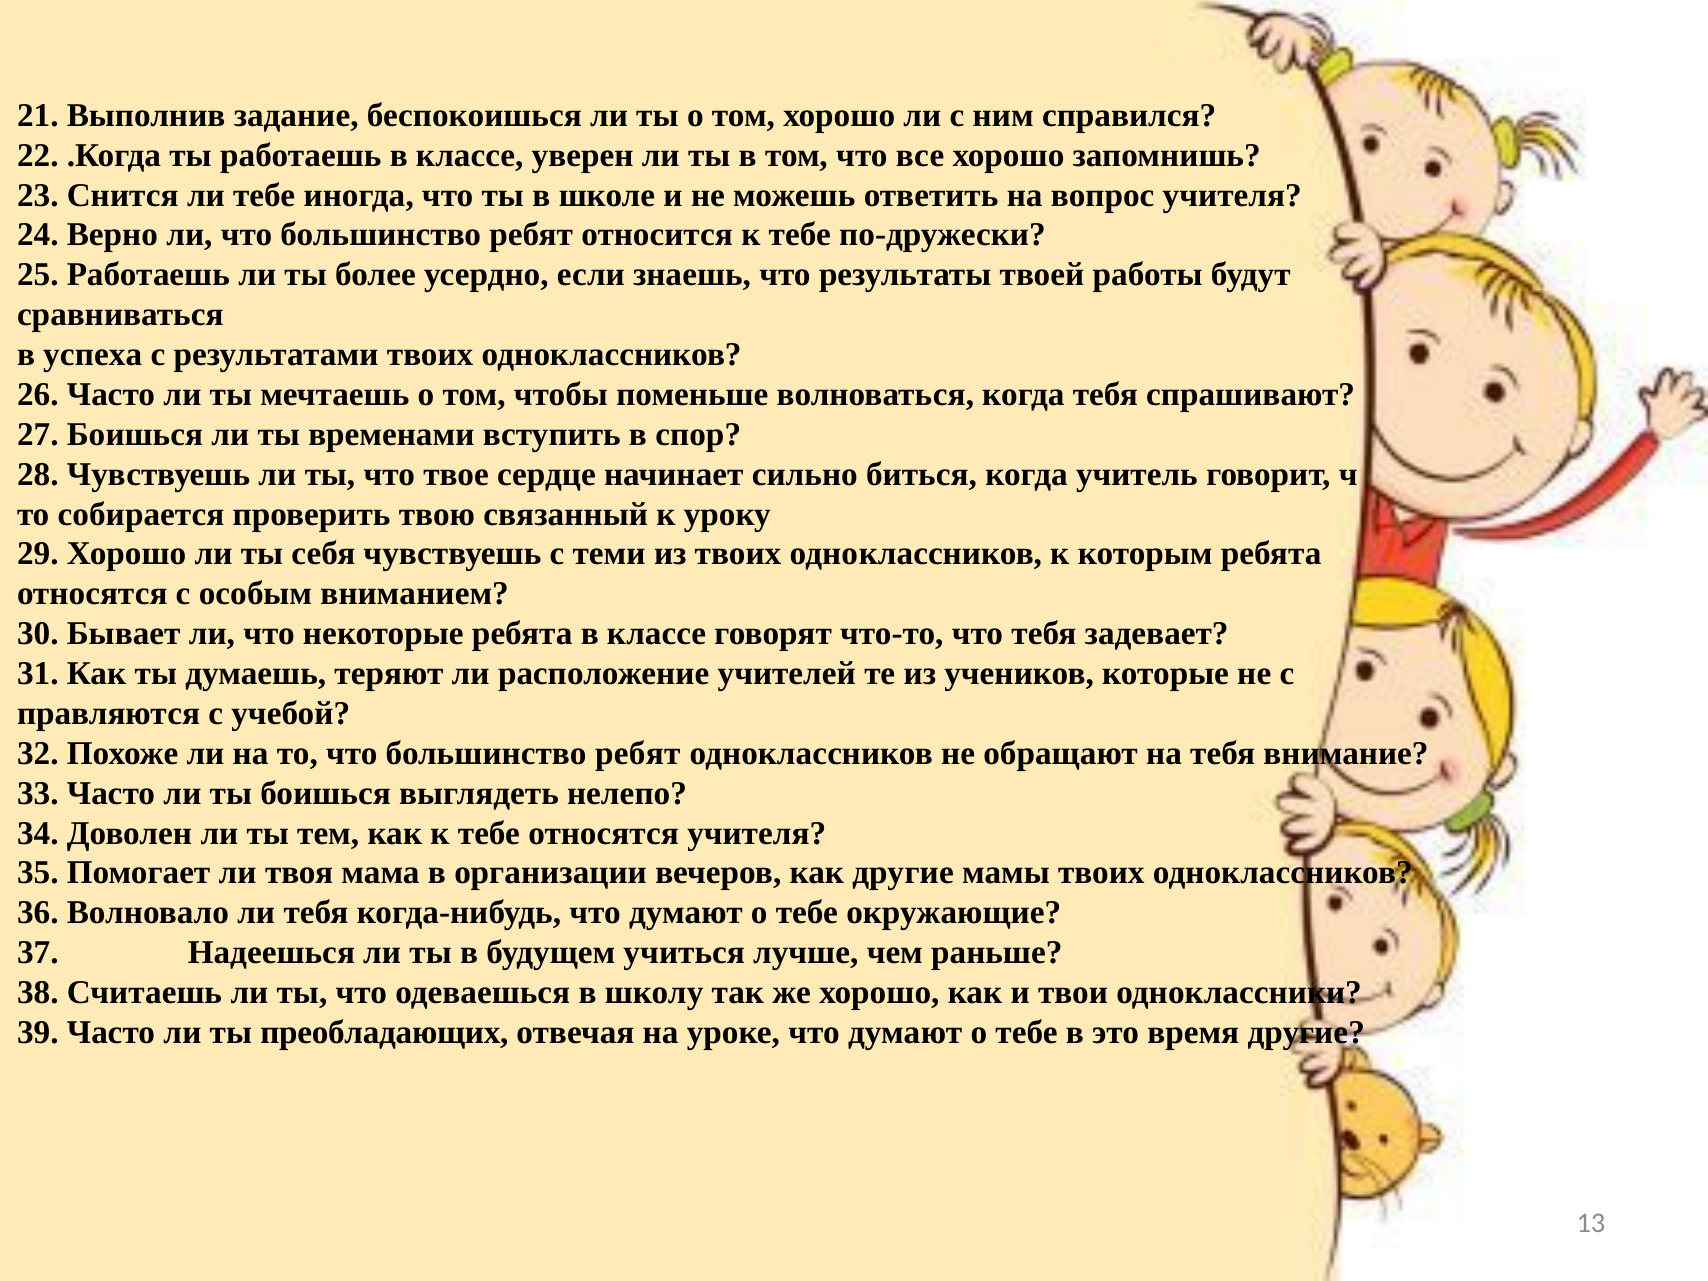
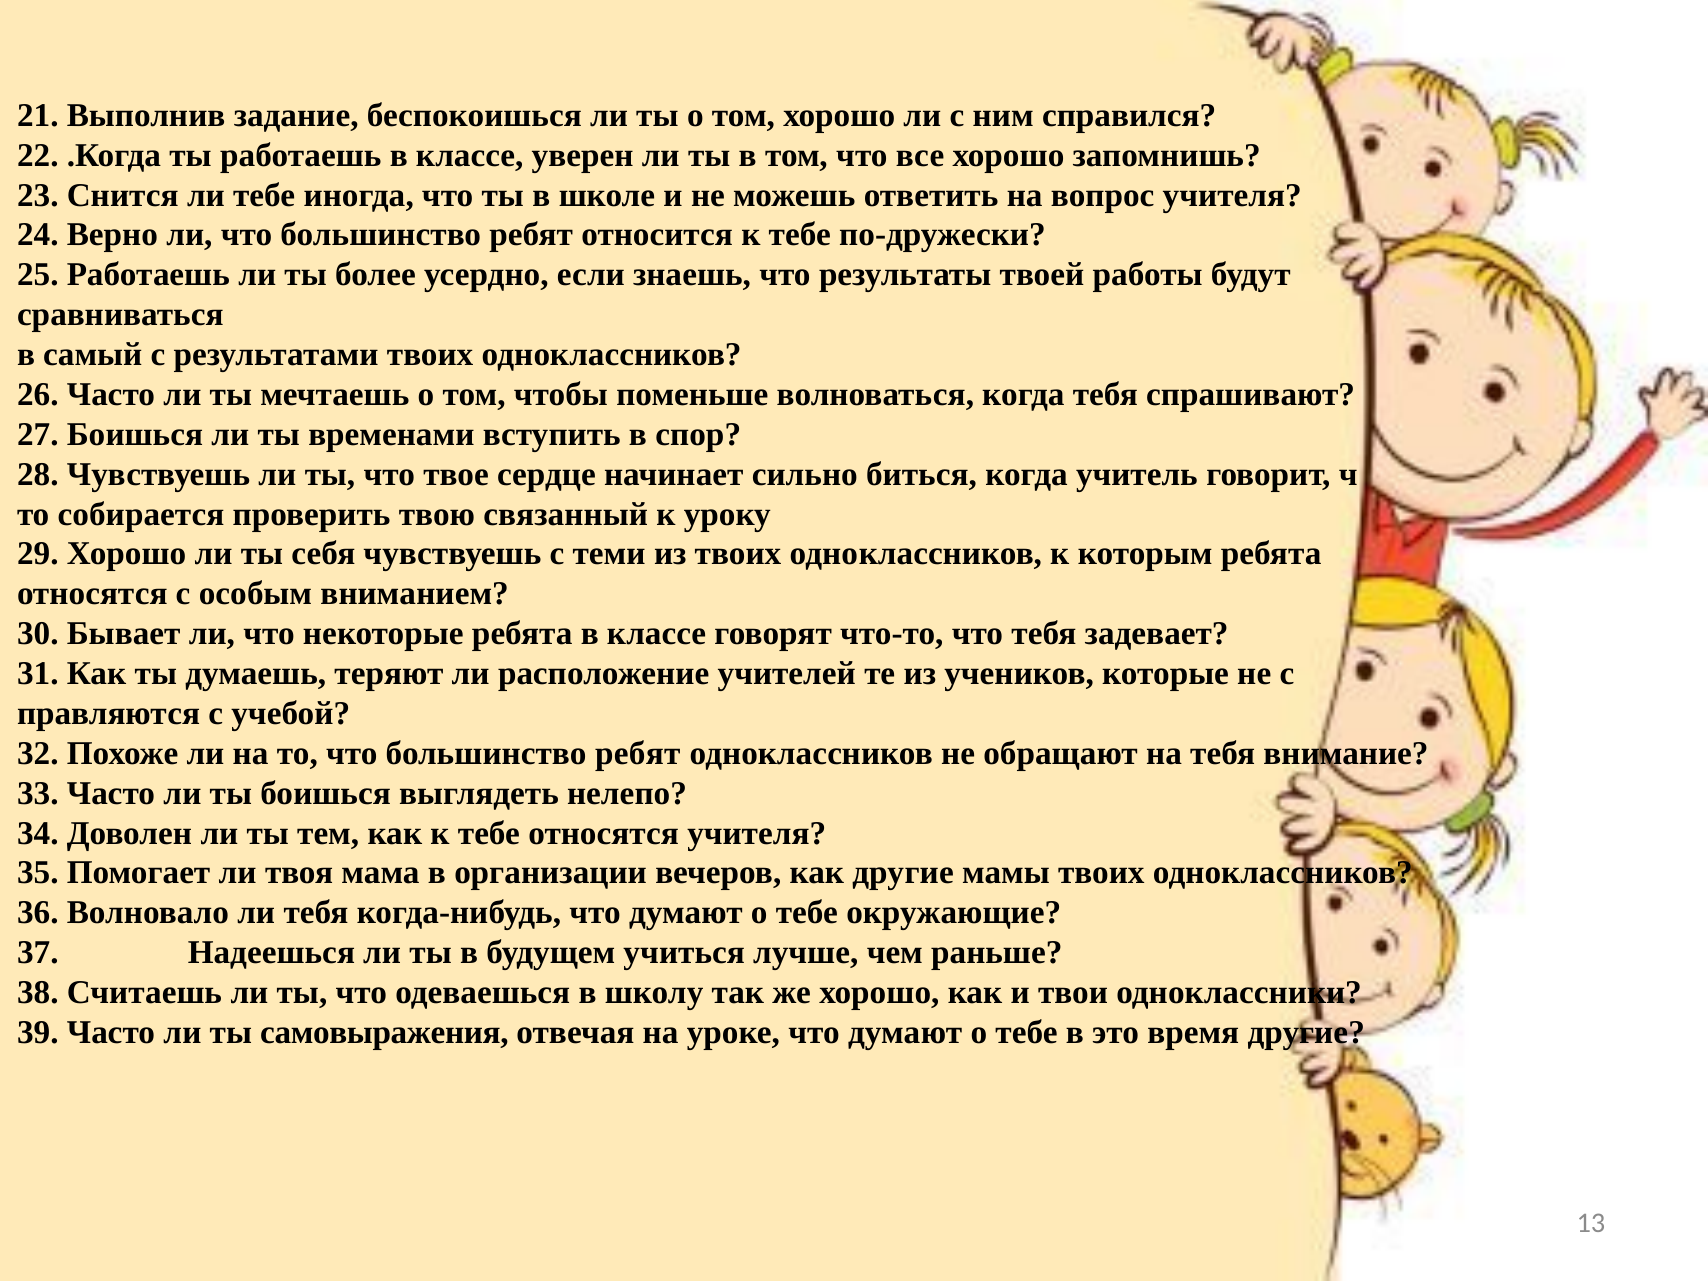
успеха: успеха -> самый
преобладающих: преобладающих -> самовыражения
